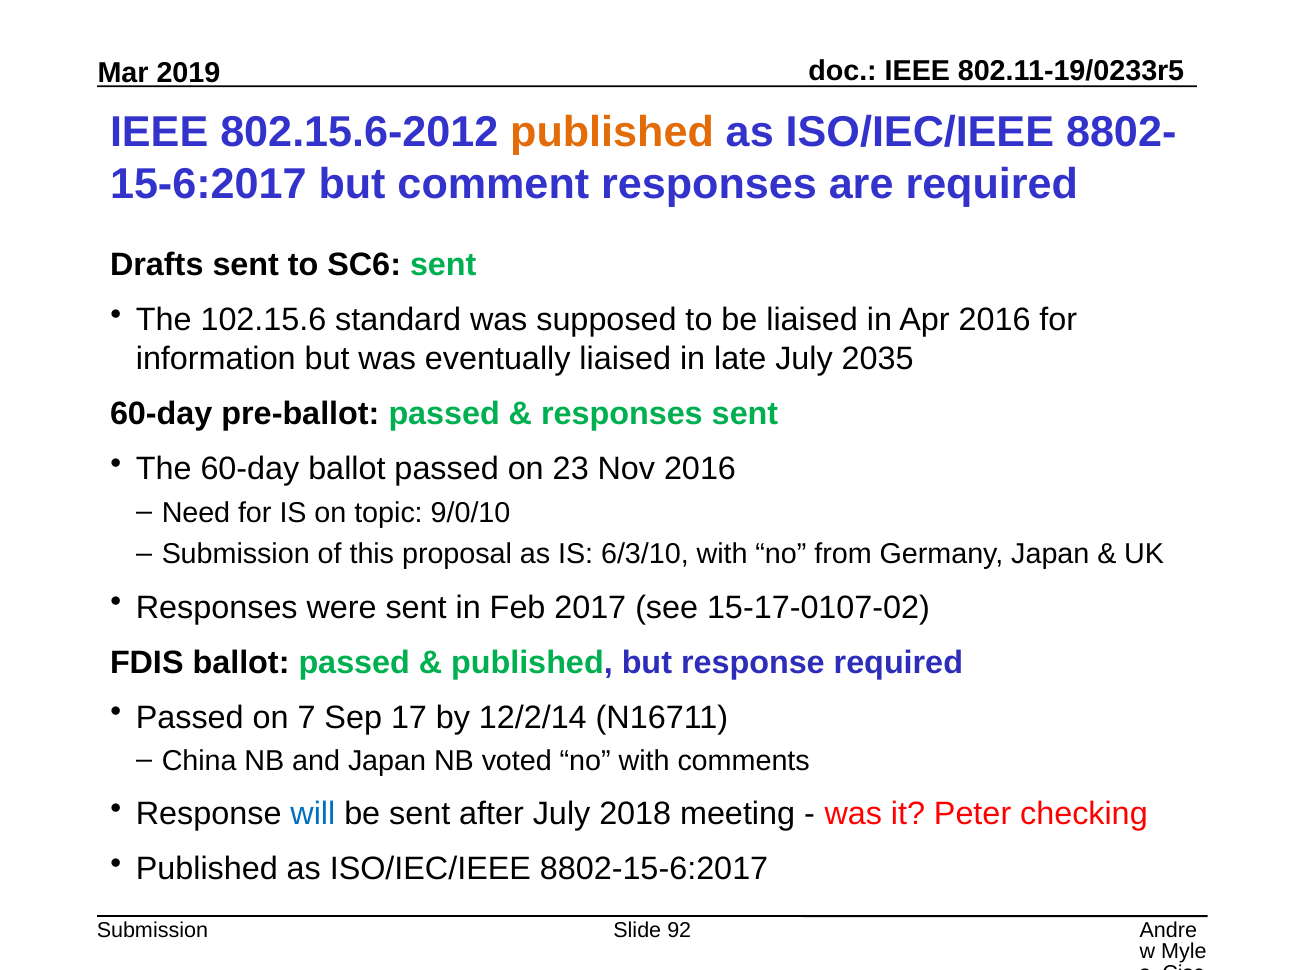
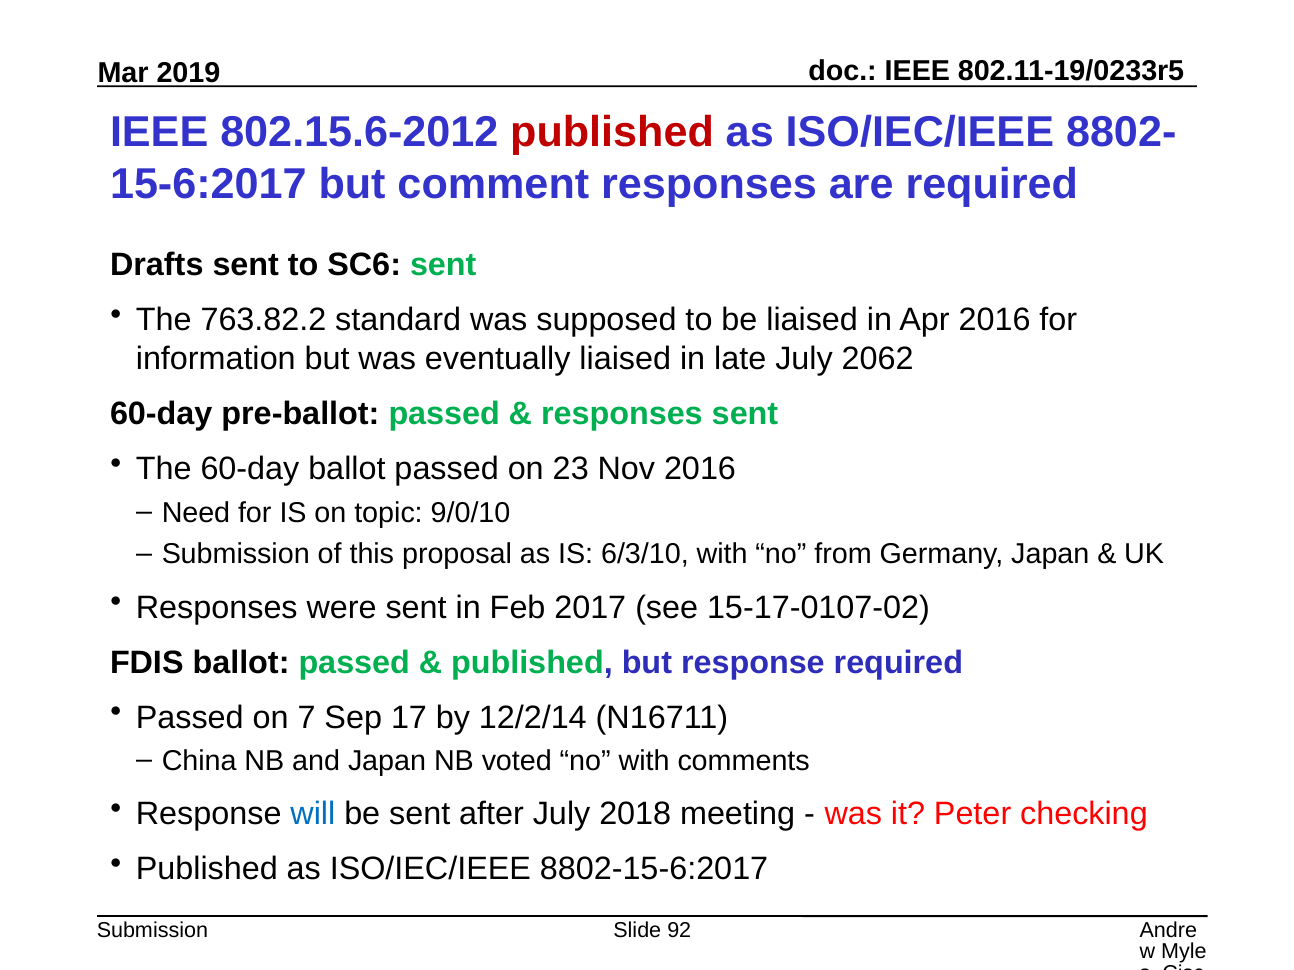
published at (612, 132) colour: orange -> red
102.15.6: 102.15.6 -> 763.82.2
2035: 2035 -> 2062
